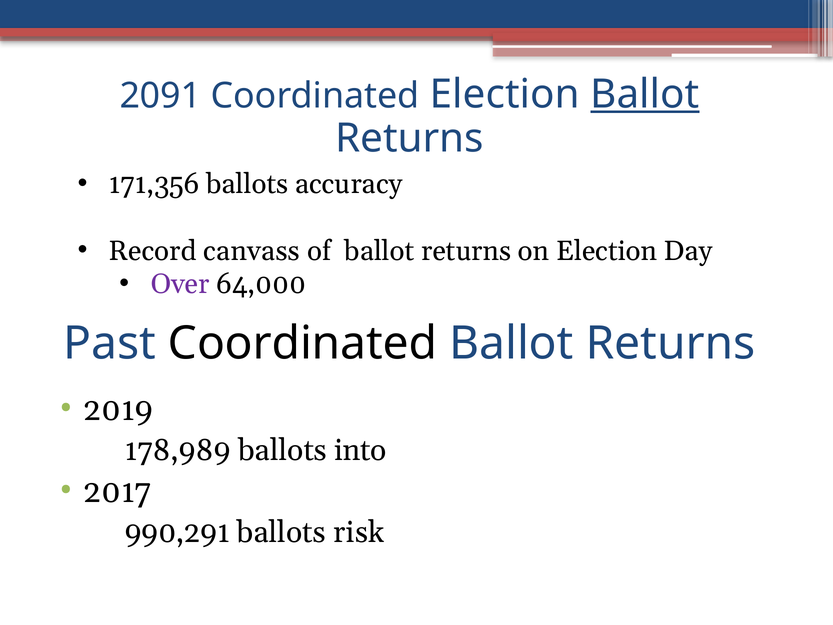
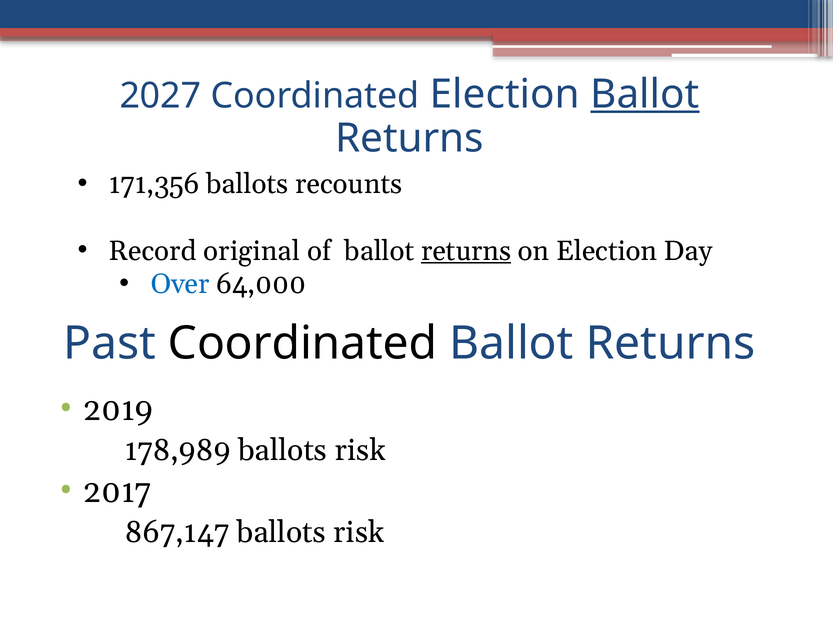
2091: 2091 -> 2027
accuracy: accuracy -> recounts
canvass: canvass -> original
returns at (466, 251) underline: none -> present
Over colour: purple -> blue
178,989 ballots into: into -> risk
990,291: 990,291 -> 867,147
